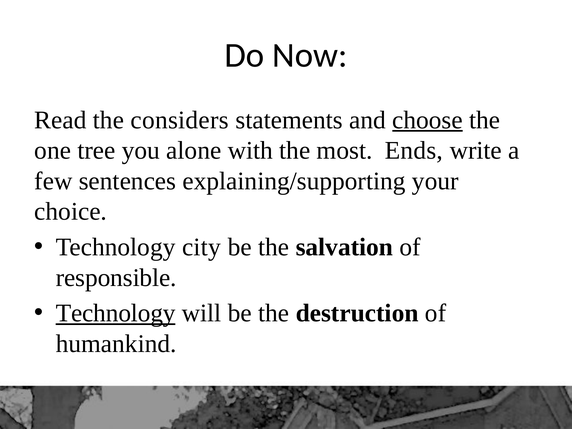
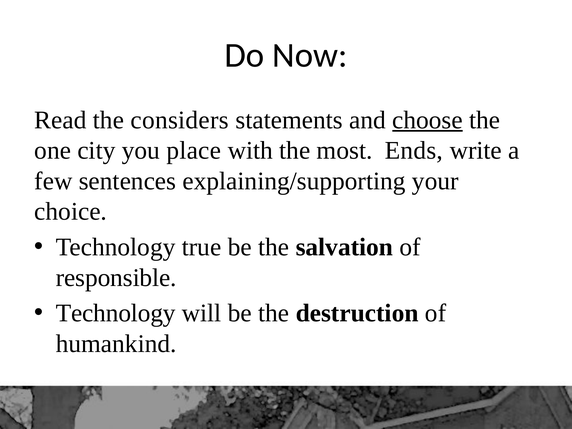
tree: tree -> city
alone: alone -> place
city: city -> true
Technology at (116, 313) underline: present -> none
